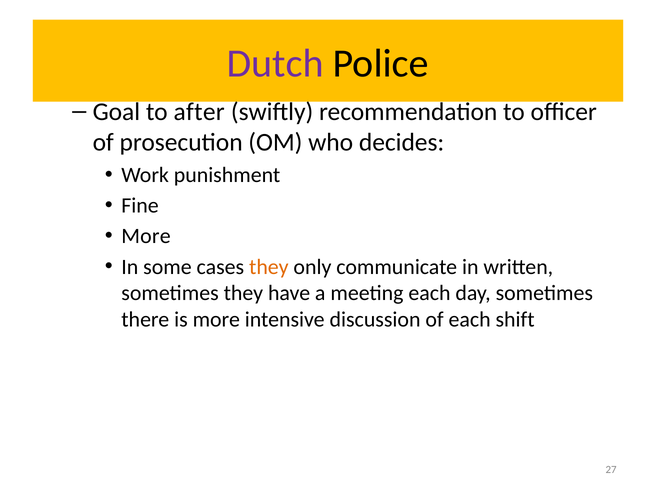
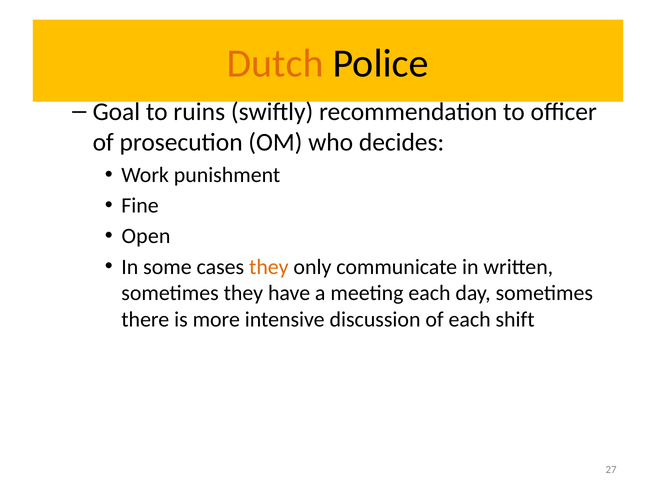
Dutch colour: purple -> orange
after: after -> ruins
More at (146, 236): More -> Open
